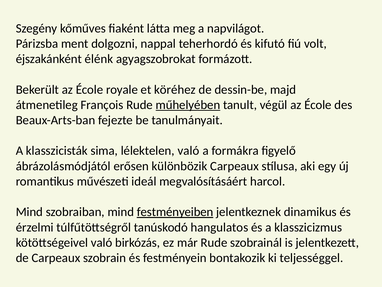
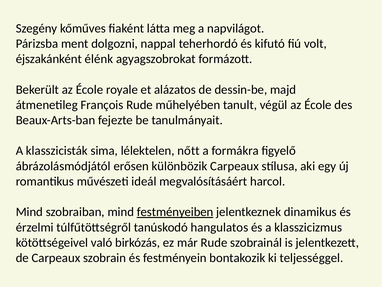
köréhez: köréhez -> alázatos
műhelyében underline: present -> none
lélektelen való: való -> nőtt
